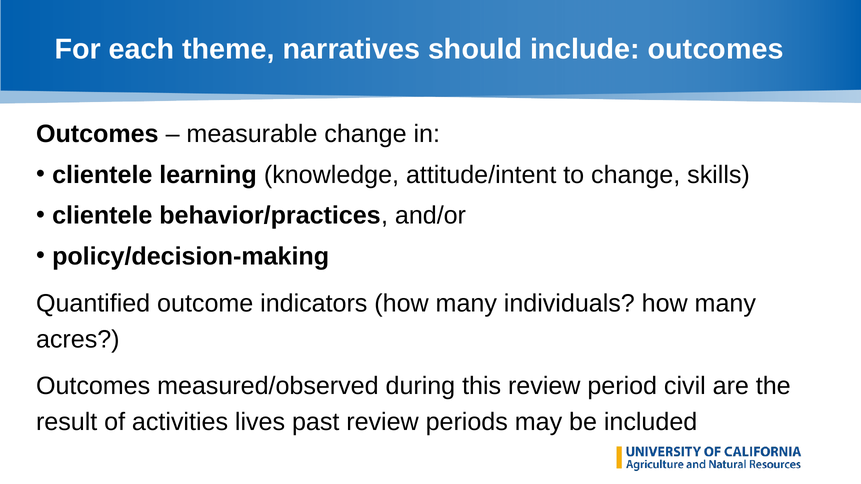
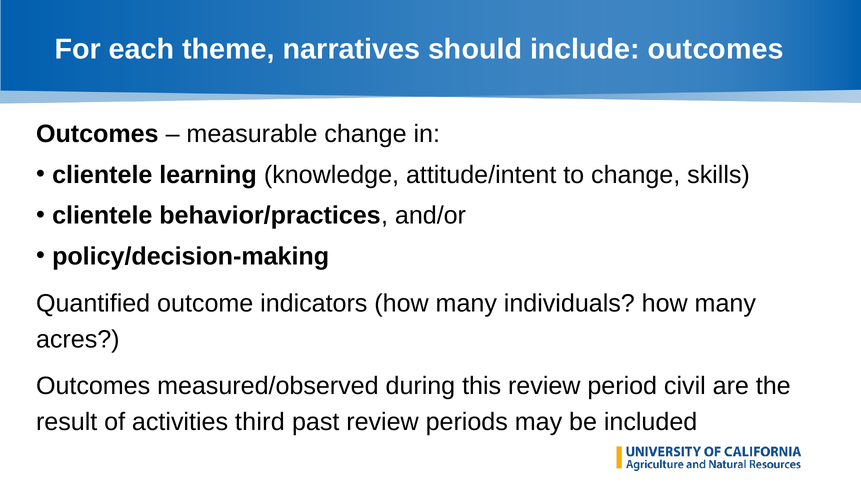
lives: lives -> third
